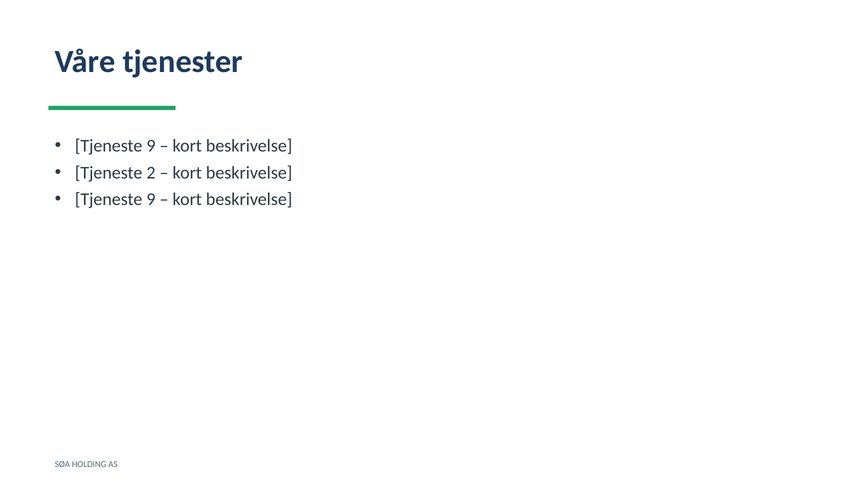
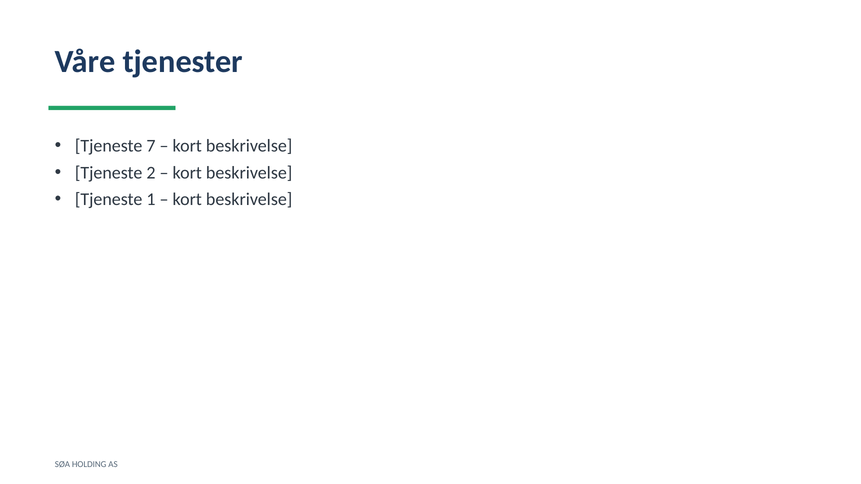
9 at (151, 146): 9 -> 7
9 at (151, 200): 9 -> 1
